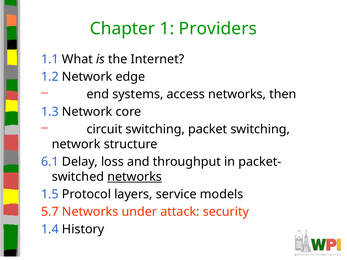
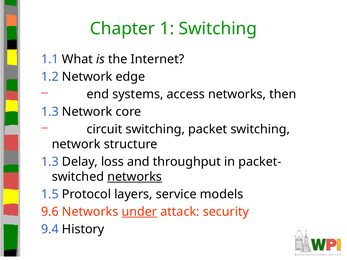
1 Providers: Providers -> Switching
6.1 at (50, 162): 6.1 -> 1.3
5.7: 5.7 -> 9.6
under underline: none -> present
1.4: 1.4 -> 9.4
